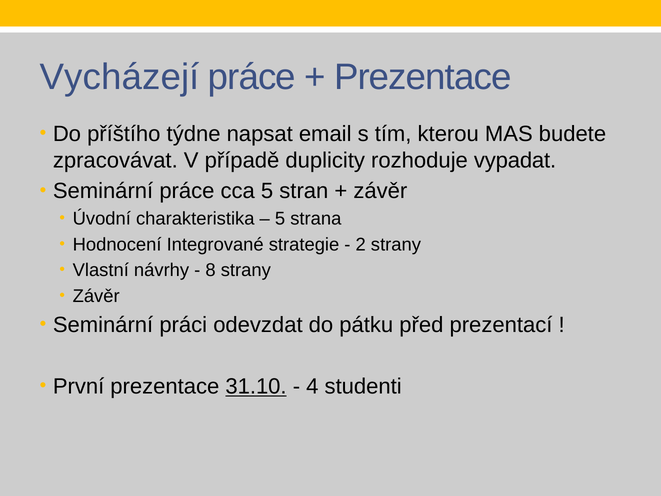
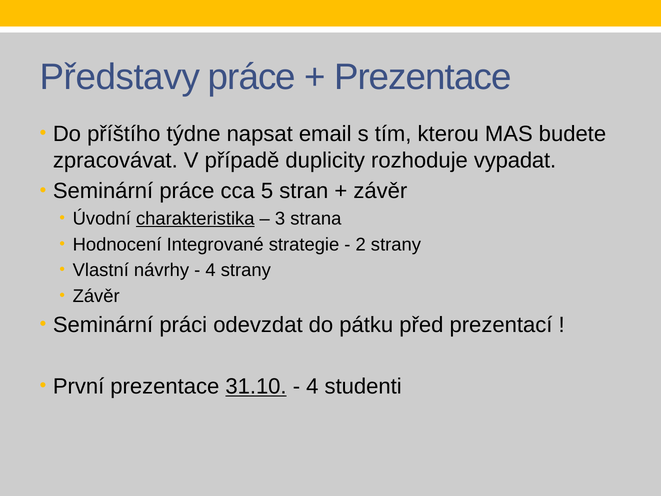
Vycházejí: Vycházejí -> Představy
charakteristika underline: none -> present
5 at (280, 219): 5 -> 3
8 at (211, 270): 8 -> 4
